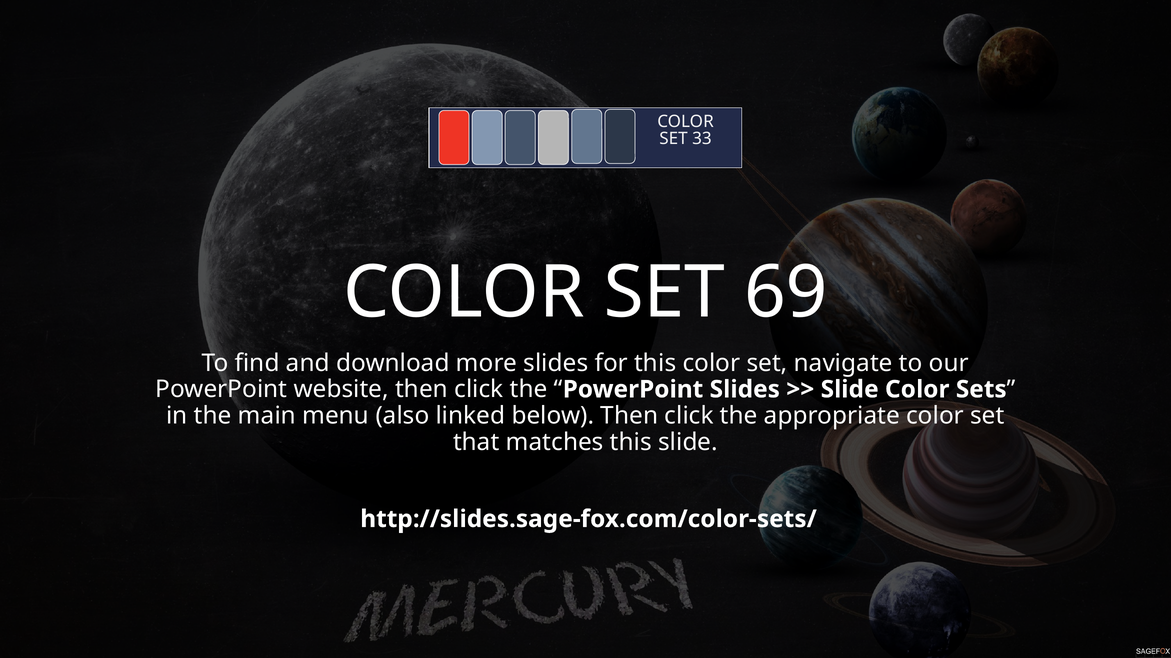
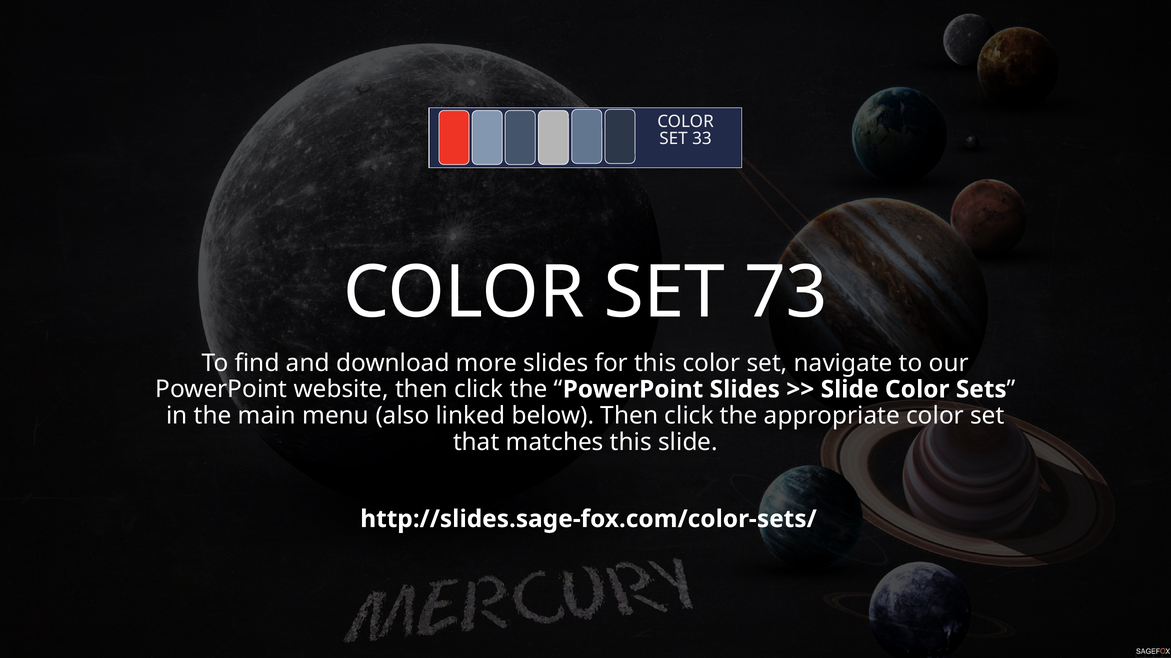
69: 69 -> 73
